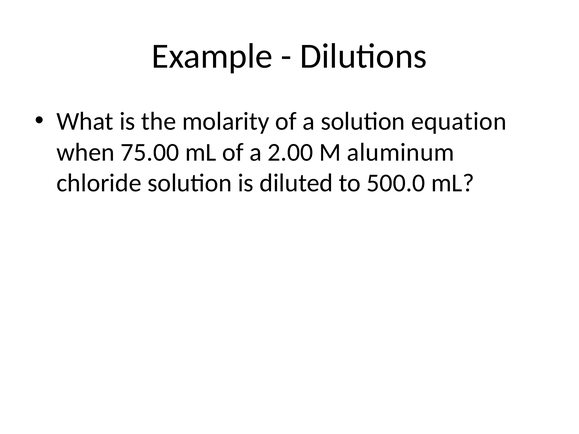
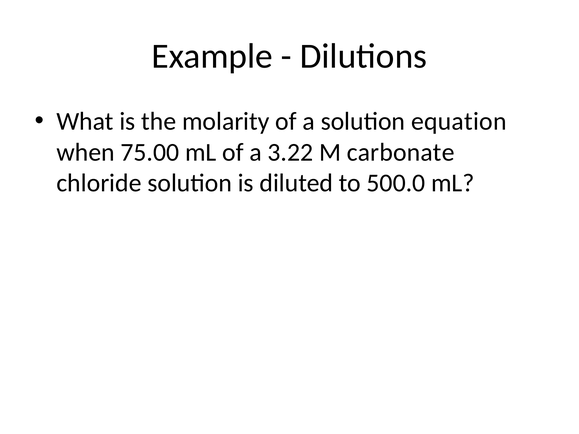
2.00: 2.00 -> 3.22
aluminum: aluminum -> carbonate
